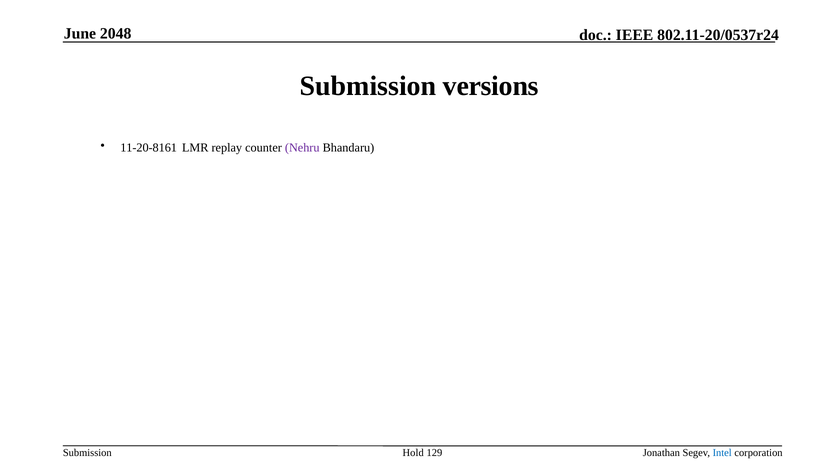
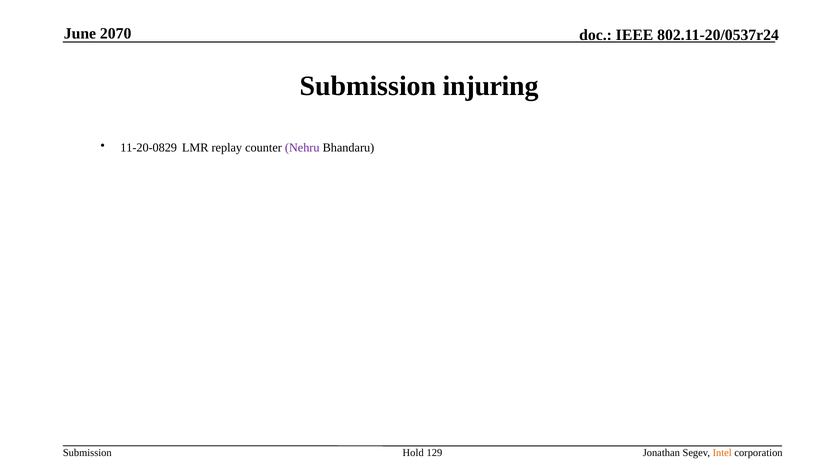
2048: 2048 -> 2070
versions: versions -> injuring
11-20-8161: 11-20-8161 -> 11-20-0829
Intel colour: blue -> orange
